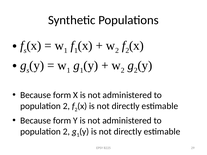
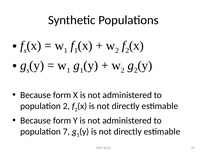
2 at (66, 132): 2 -> 7
